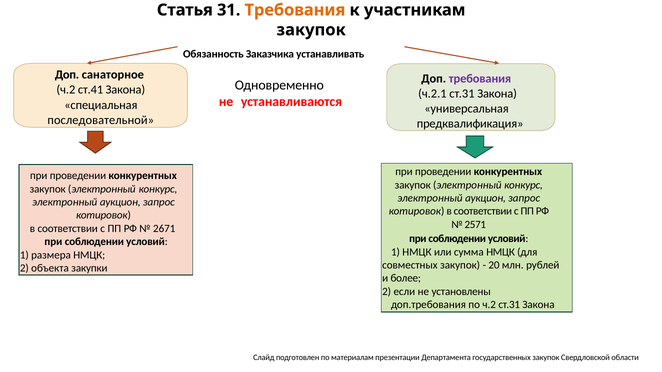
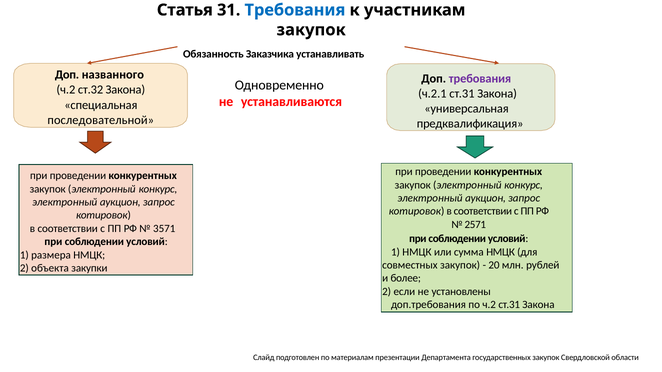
Требования at (295, 10) colour: orange -> blue
санаторное: санаторное -> названного
ст.41: ст.41 -> ст.32
2671: 2671 -> 3571
